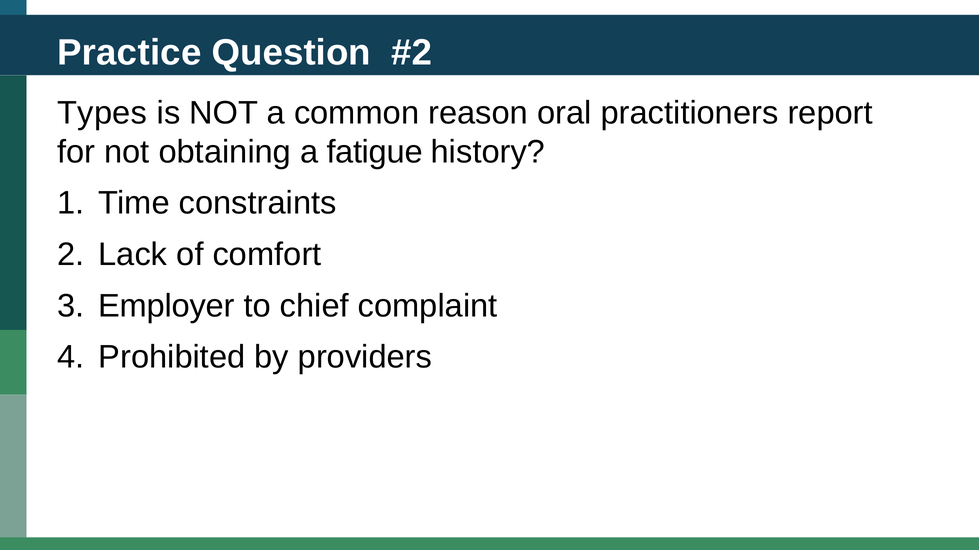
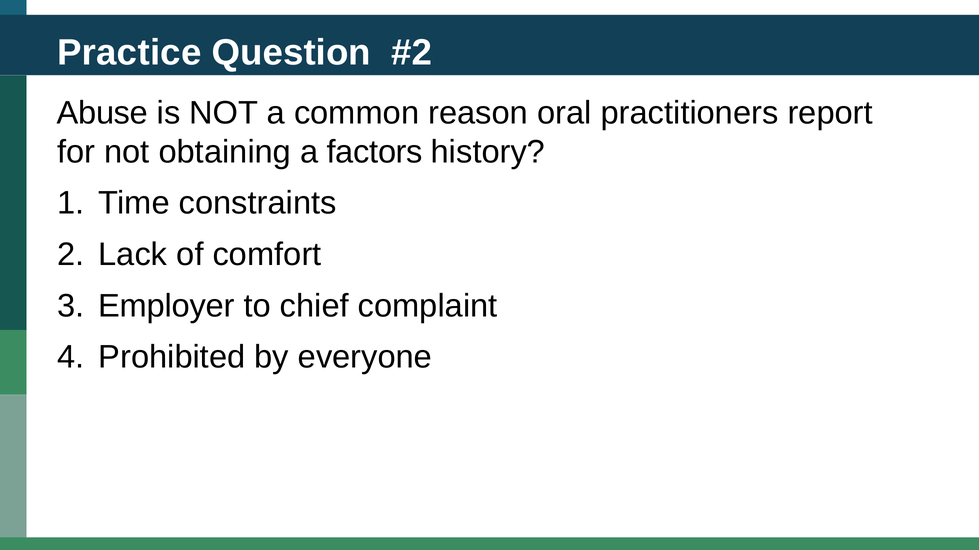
Types: Types -> Abuse
fatigue: fatigue -> factors
providers: providers -> everyone
